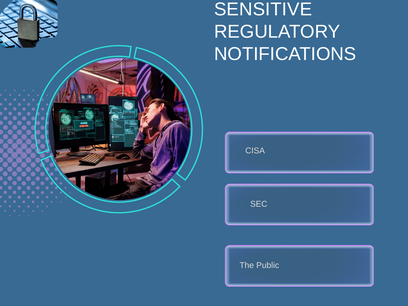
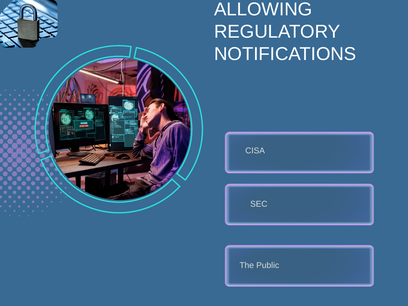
SENSITIVE: SENSITIVE -> ALLOWING
